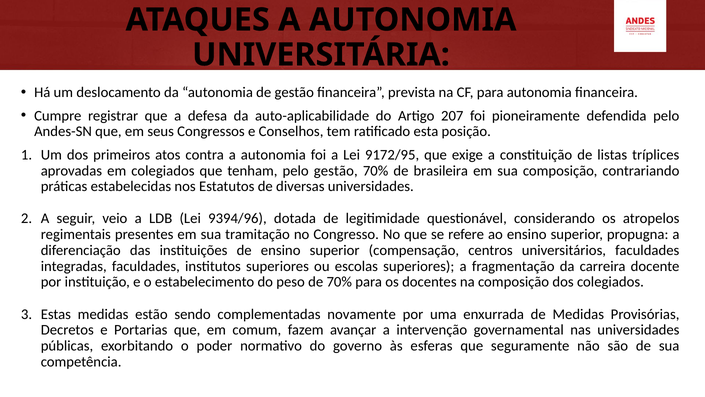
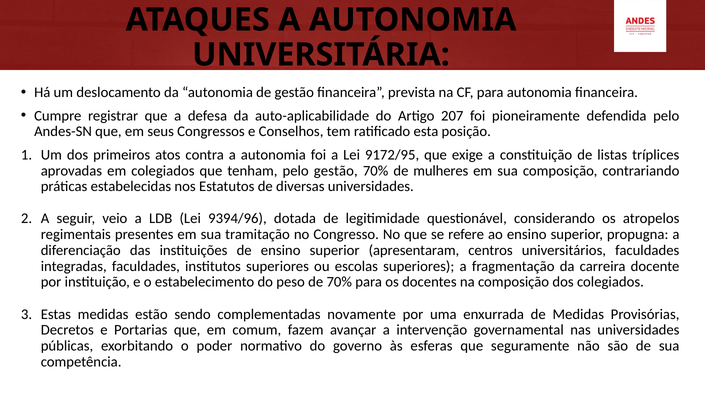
brasileira: brasileira -> mulheres
compensação: compensação -> apresentaram
